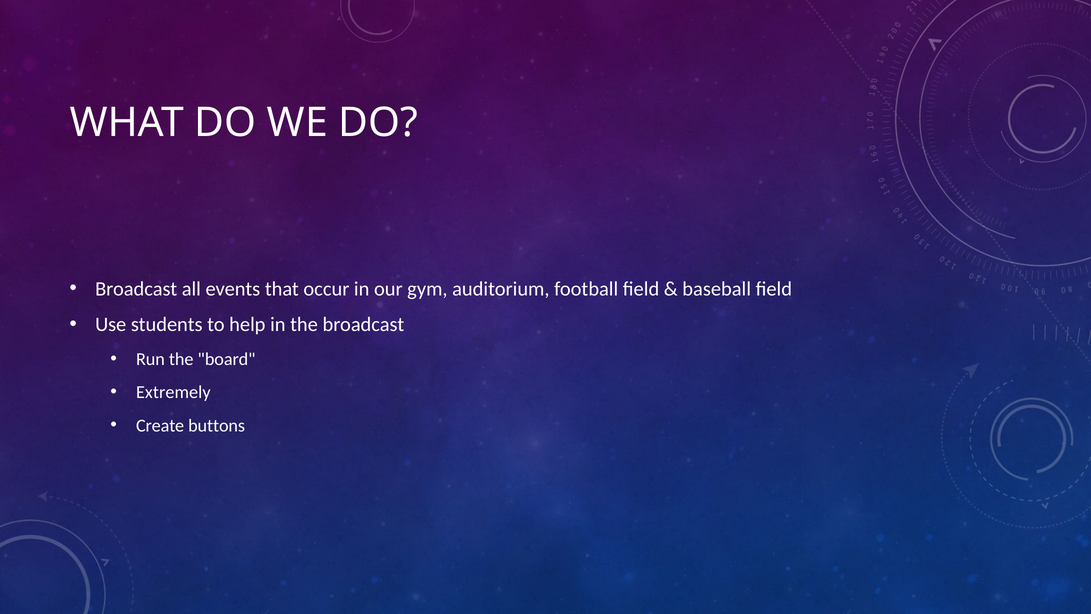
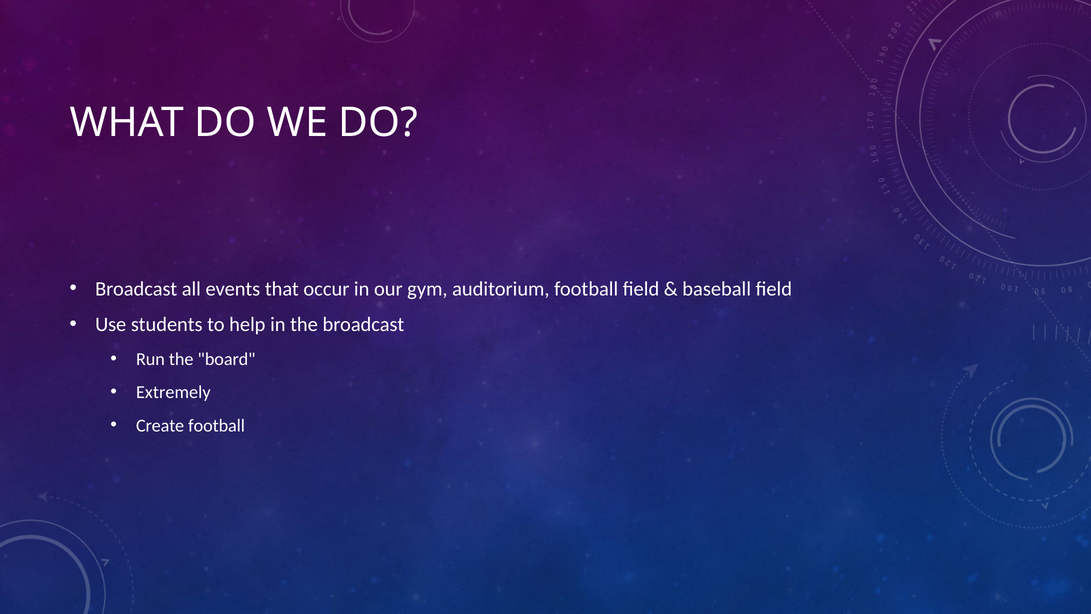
Create buttons: buttons -> football
